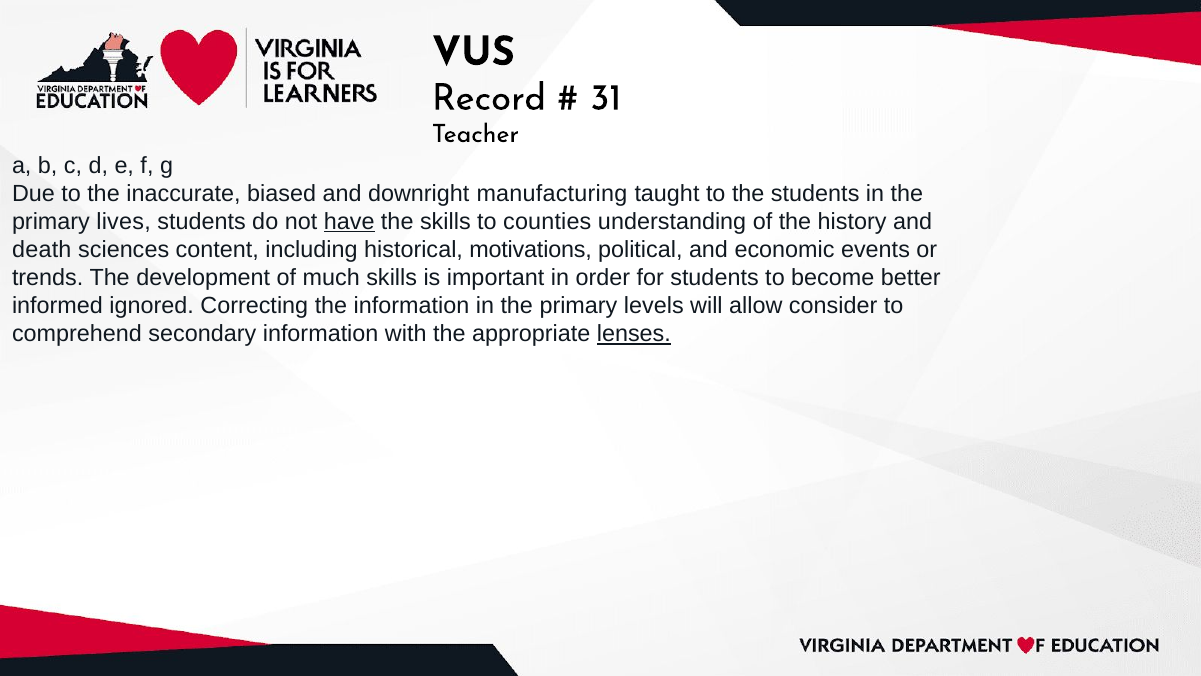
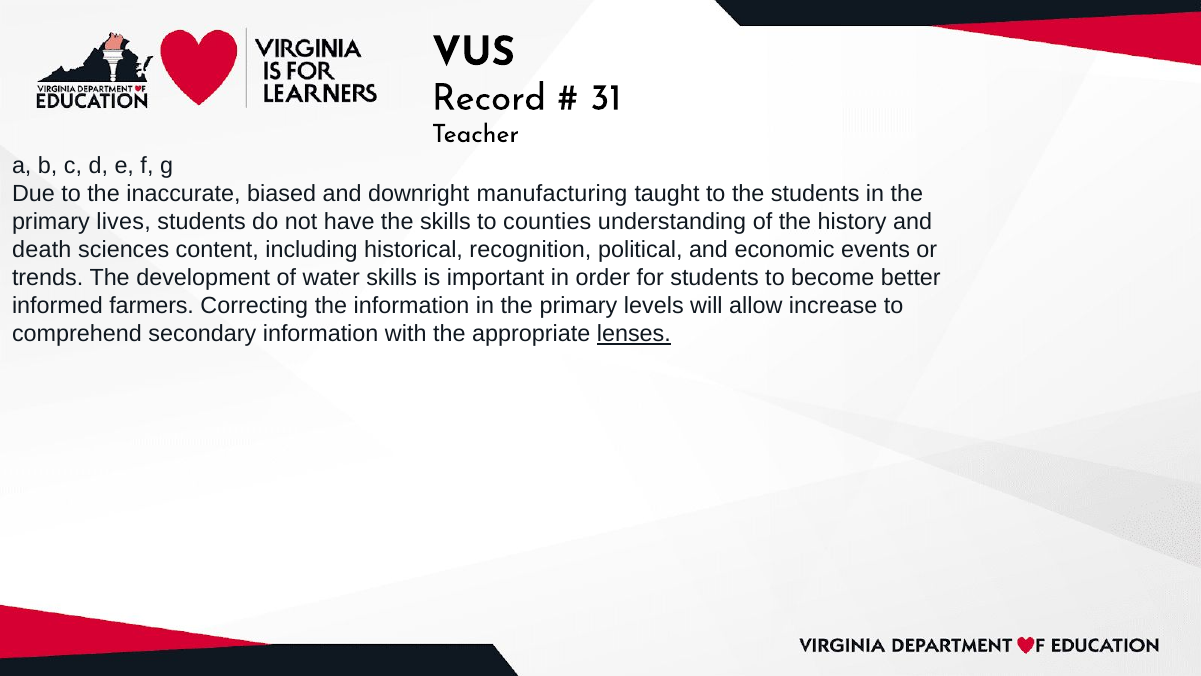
have underline: present -> none
motivations: motivations -> recognition
much: much -> water
ignored: ignored -> farmers
consider: consider -> increase
